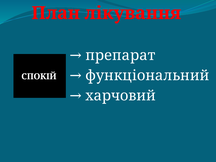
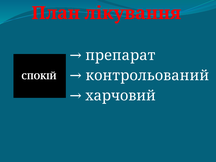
функціональний: функціональний -> контрольований
